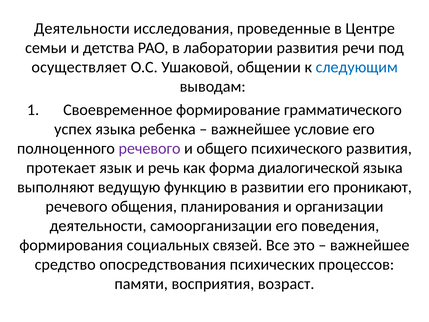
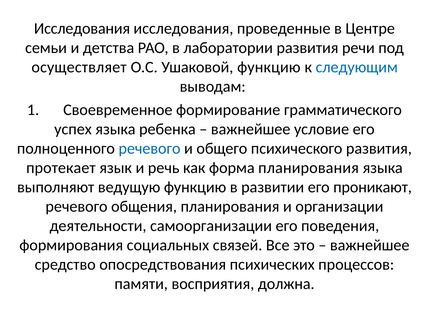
Деятельности at (82, 29): Деятельности -> Исследования
Ушаковой общении: общении -> функцию
речевого at (150, 148) colour: purple -> blue
форма диалогической: диалогической -> планирования
возраст: возраст -> должна
